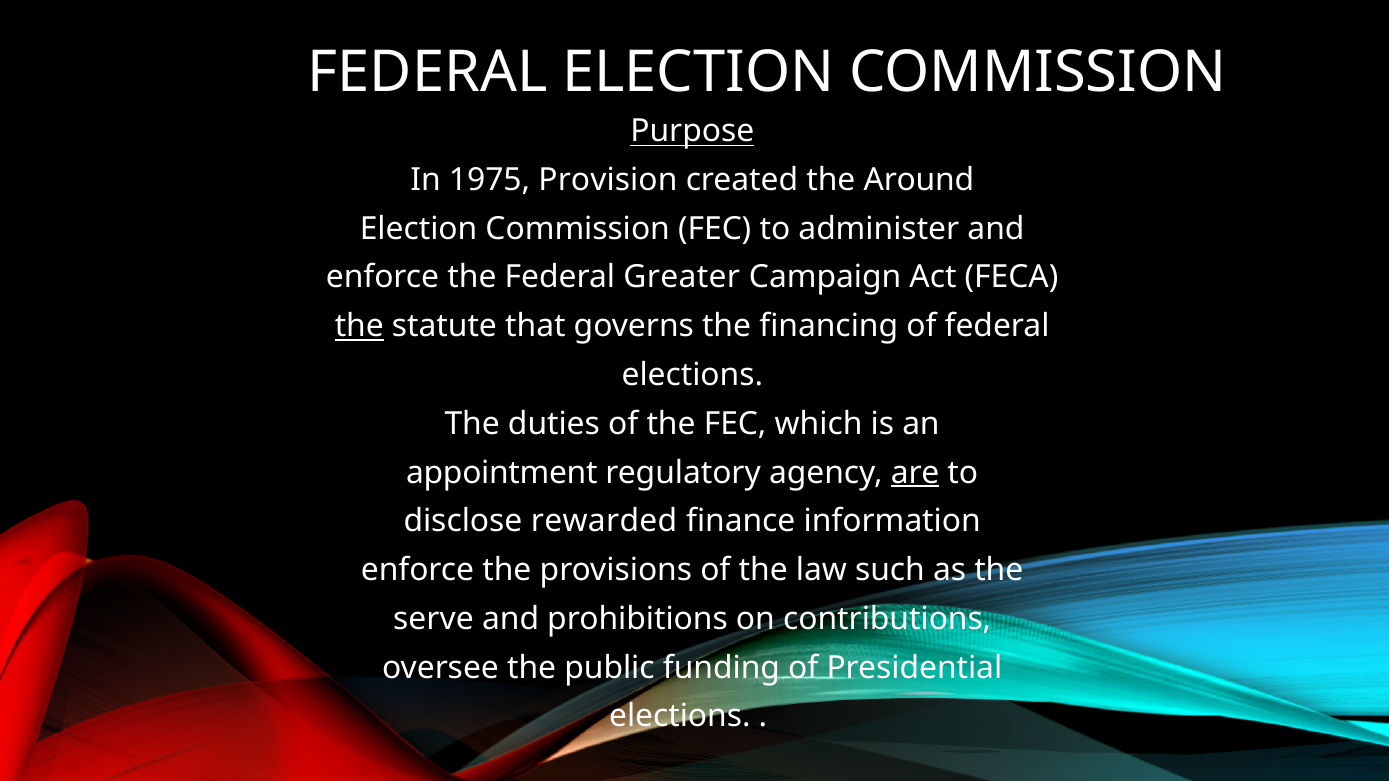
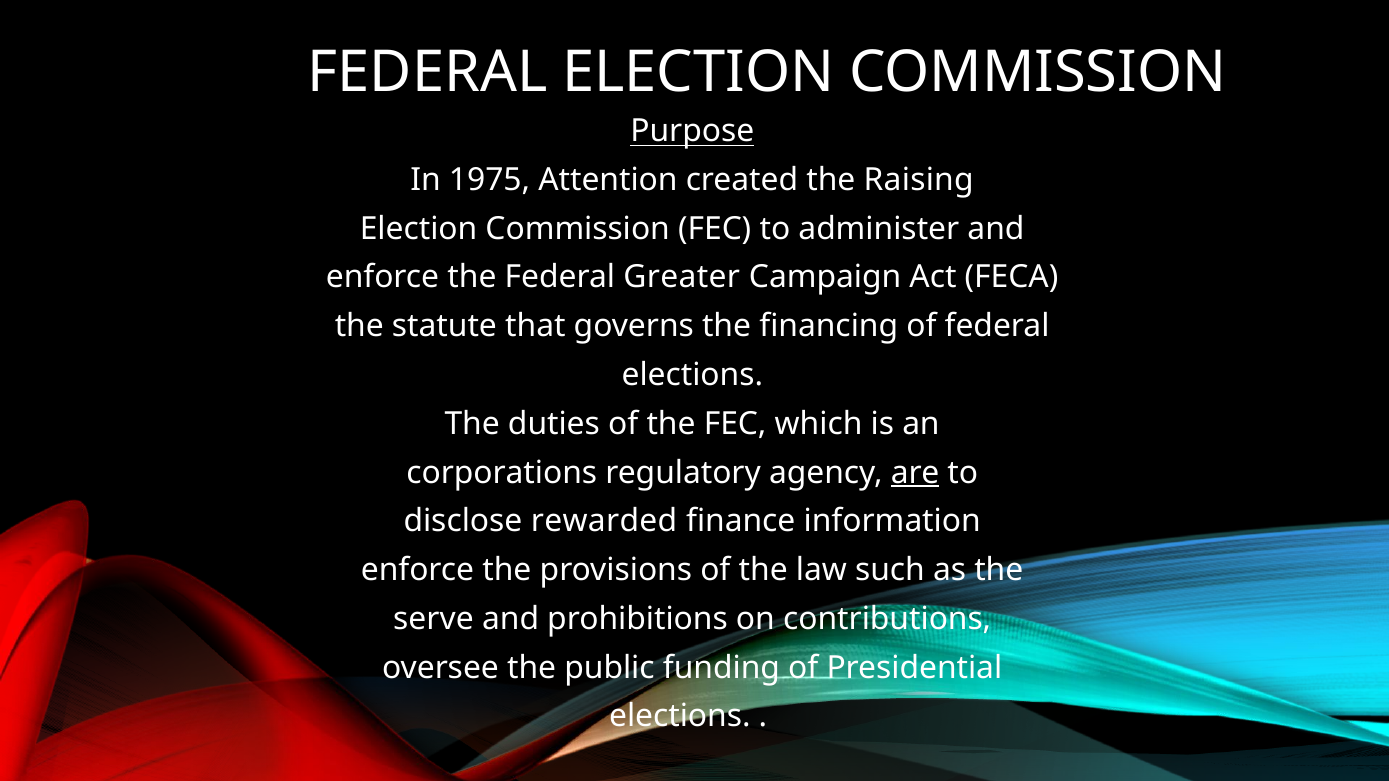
Provision: Provision -> Attention
Around: Around -> Raising
the at (359, 326) underline: present -> none
appointment: appointment -> corporations
